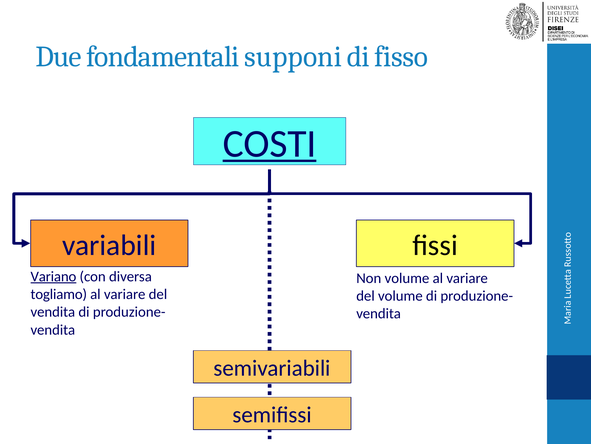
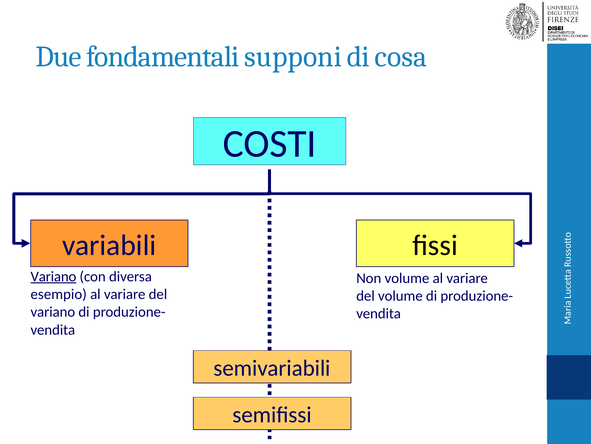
fisso: fisso -> cosa
COSTI underline: present -> none
togliamo: togliamo -> esempio
vendita at (53, 312): vendita -> variano
